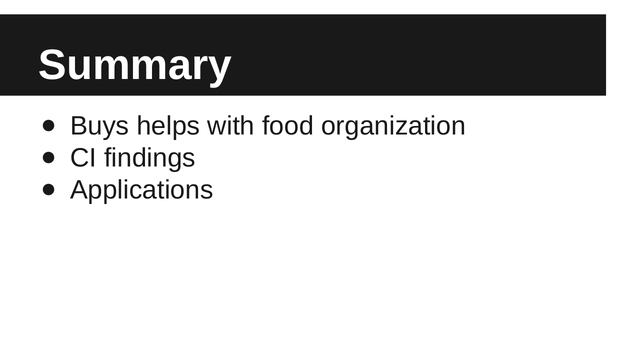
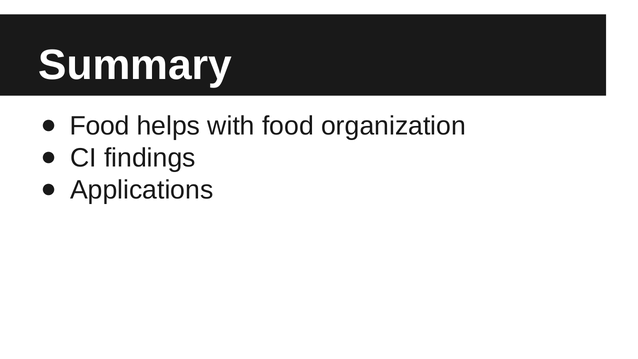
Buys at (100, 126): Buys -> Food
